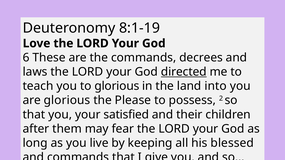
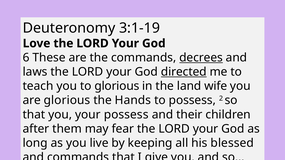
8:1-19: 8:1-19 -> 3:1-19
decrees underline: none -> present
into: into -> wife
Please: Please -> Hands
your satisfied: satisfied -> possess
